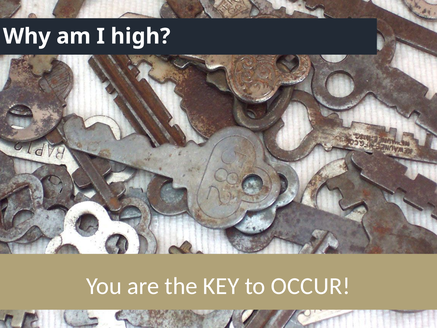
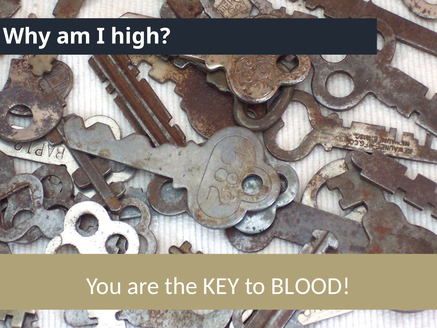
OCCUR: OCCUR -> BLOOD
